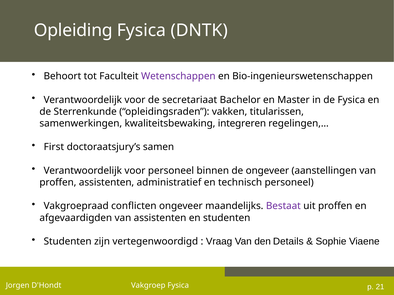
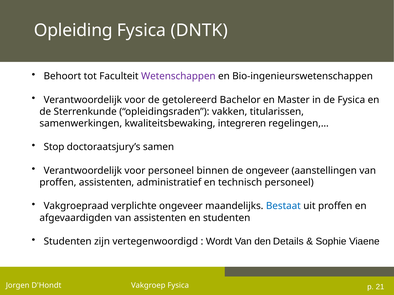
secretariaat: secretariaat -> getolereerd
First: First -> Stop
conflicten: conflicten -> verplichte
Bestaat colour: purple -> blue
Vraag: Vraag -> Wordt
